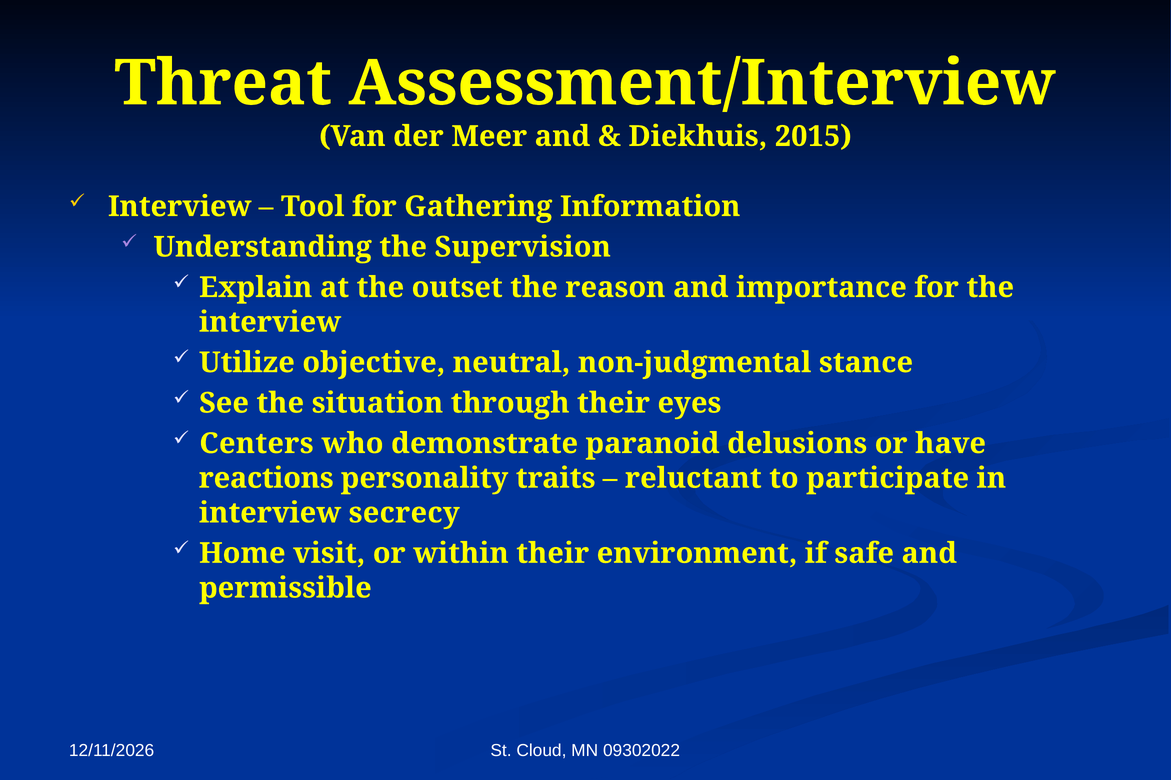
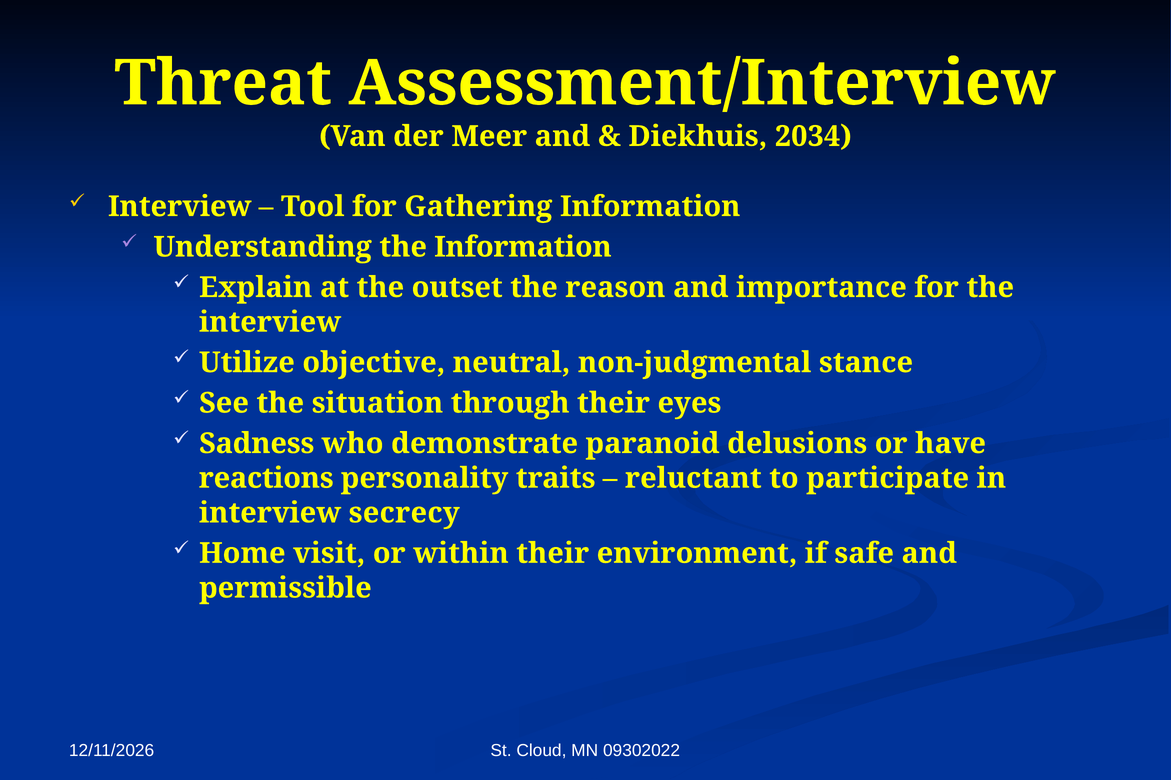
2015: 2015 -> 2034
the Supervision: Supervision -> Information
Centers: Centers -> Sadness
